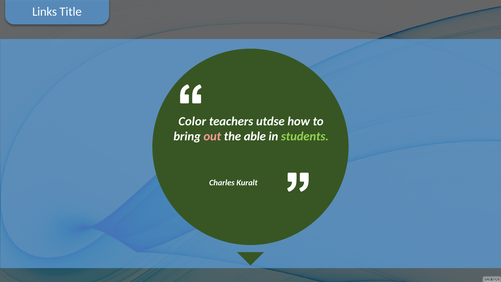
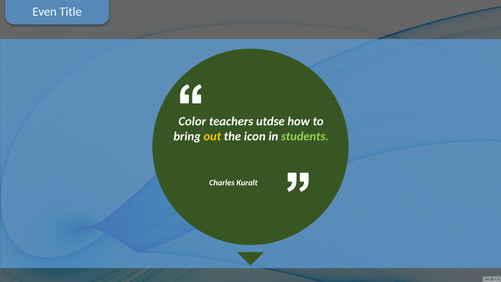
Links: Links -> Even
out colour: pink -> yellow
able: able -> icon
